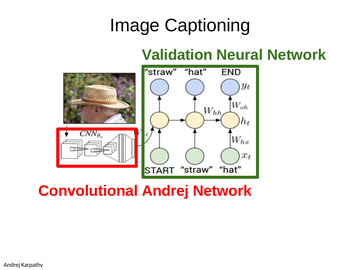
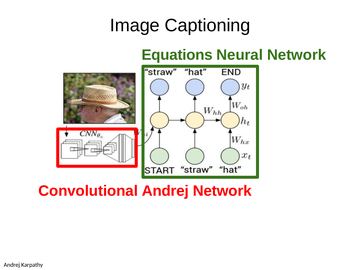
Validation: Validation -> Equations
